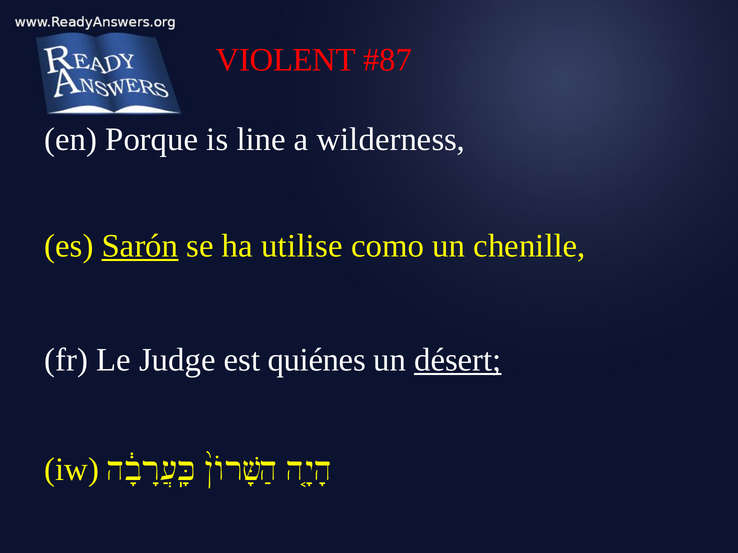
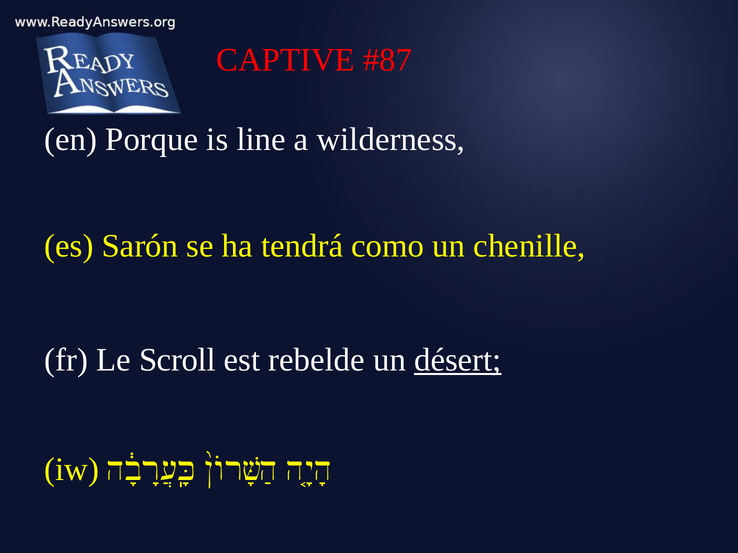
VIOLENT: VIOLENT -> CAPTIVE
Sarón underline: present -> none
utilise: utilise -> tendrá
Judge: Judge -> Scroll
quiénes: quiénes -> rebelde
